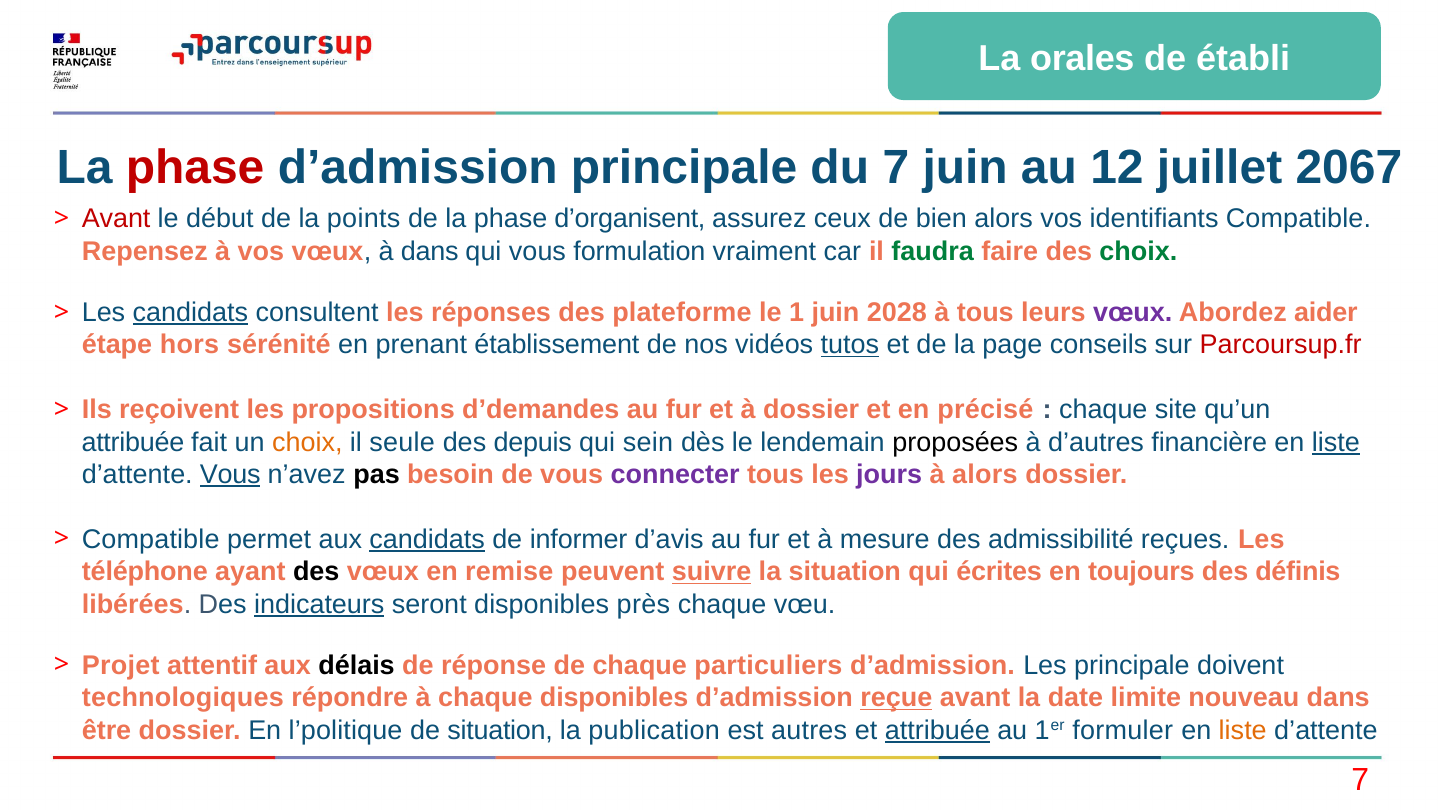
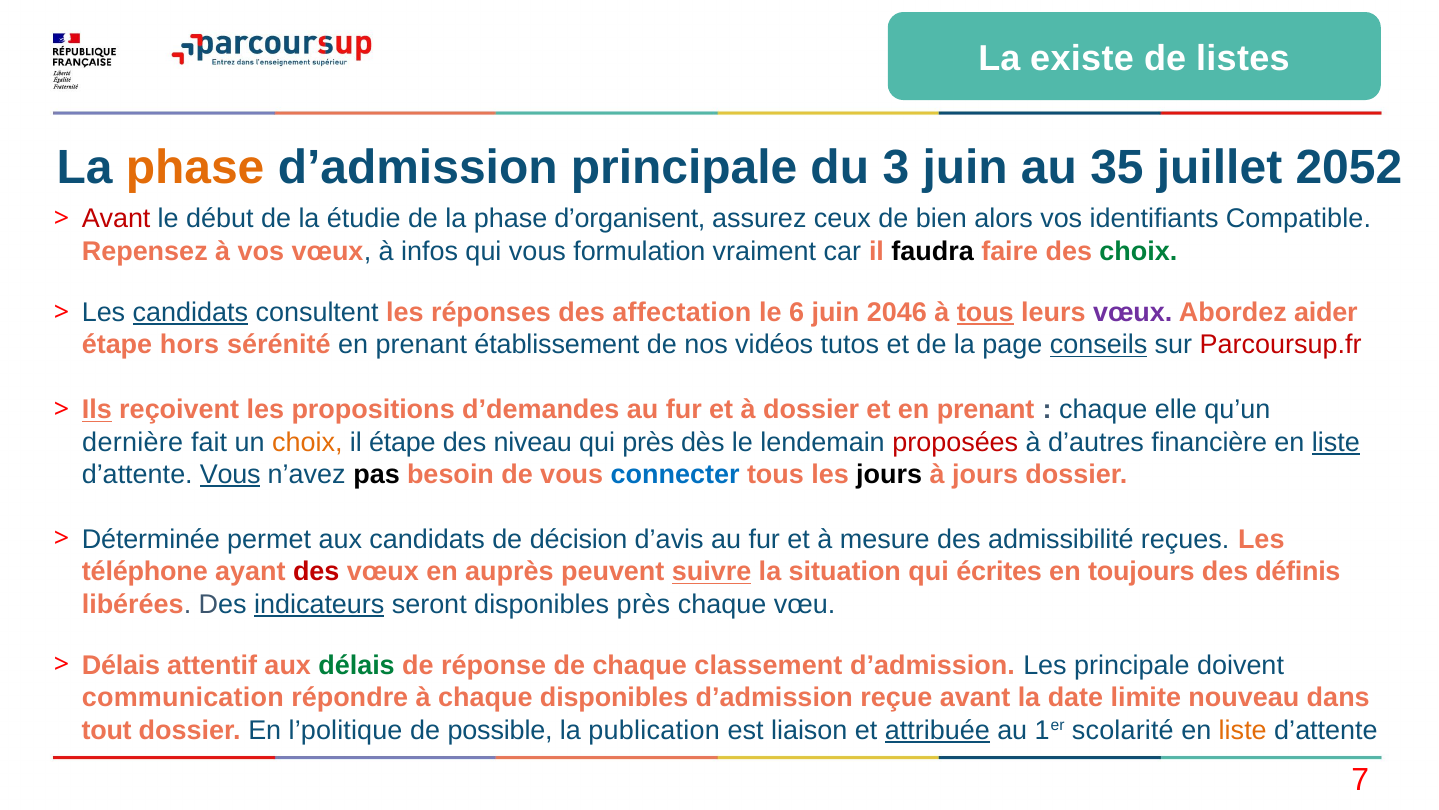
orales: orales -> existe
établi: établi -> listes
phase at (195, 167) colour: red -> orange
du 7: 7 -> 3
12: 12 -> 35
2067: 2067 -> 2052
points: points -> étudie
à dans: dans -> infos
faudra colour: green -> black
plateforme: plateforme -> affectation
1: 1 -> 6
2028: 2028 -> 2046
tous at (985, 312) underline: none -> present
tutos underline: present -> none
conseils underline: none -> present
Ils underline: none -> present
et en précisé: précisé -> prenant
site: site -> elle
attribuée at (133, 442): attribuée -> dernière
il seule: seule -> étape
depuis: depuis -> niveau
qui sein: sein -> près
proposées colour: black -> red
connecter colour: purple -> blue
jours at (889, 474) colour: purple -> black
à alors: alors -> jours
Compatible at (151, 539): Compatible -> Déterminée
candidats at (427, 539) underline: present -> none
informer: informer -> décision
des at (316, 571) colour: black -> red
remise: remise -> auprès
Projet at (121, 665): Projet -> Délais
délais at (357, 665) colour: black -> green
particuliers: particuliers -> classement
technologiques: technologiques -> communication
reçue underline: present -> none
être: être -> tout
de situation: situation -> possible
autres: autres -> liaison
formuler: formuler -> scolarité
